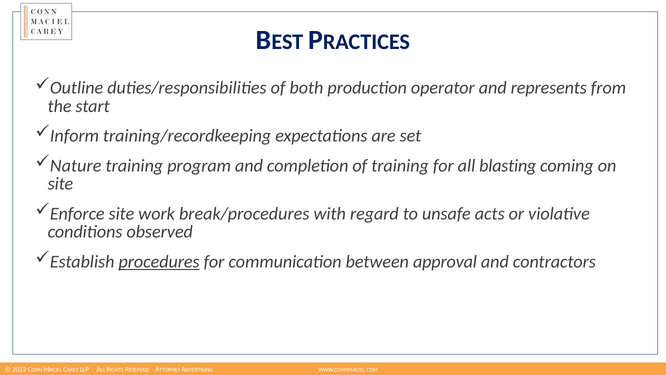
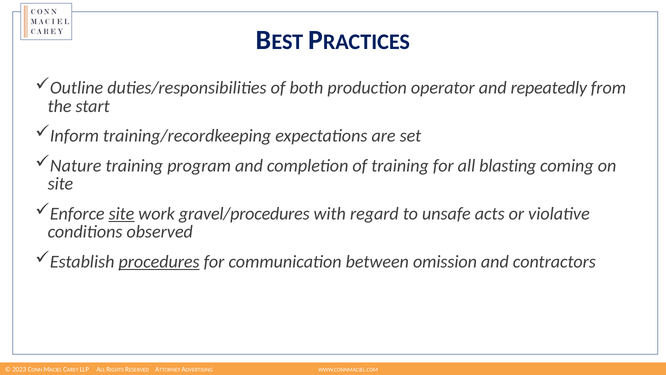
represents: represents -> repeatedly
site at (122, 213) underline: none -> present
break/procedures: break/procedures -> gravel/procedures
approval: approval -> omission
